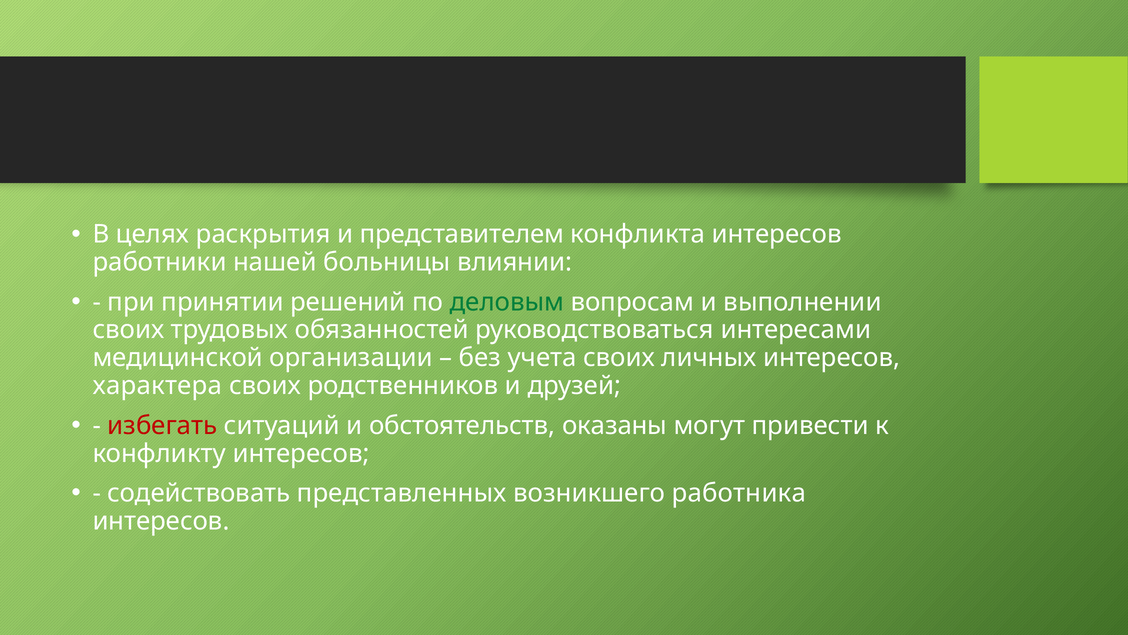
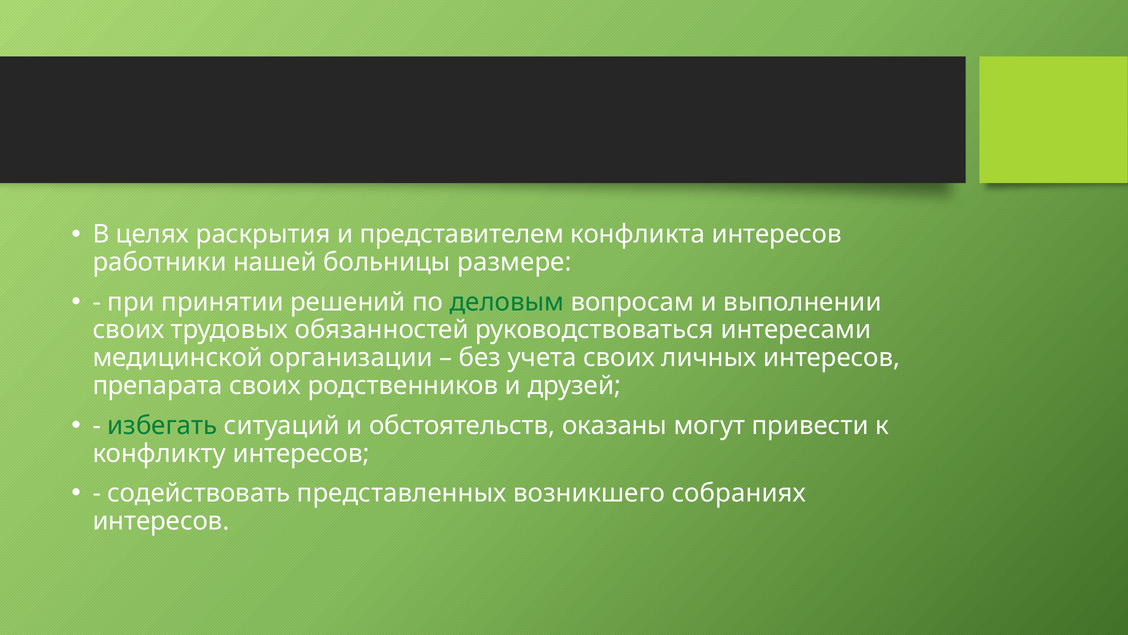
влиянии: влиянии -> размере
характера: характера -> препарата
избегать colour: red -> green
работника: работника -> собраниях
